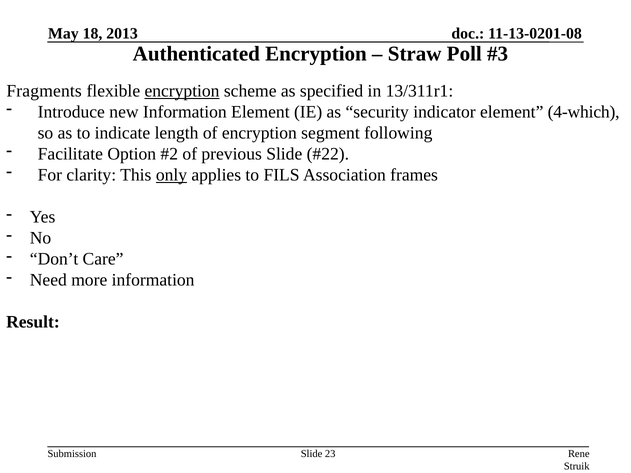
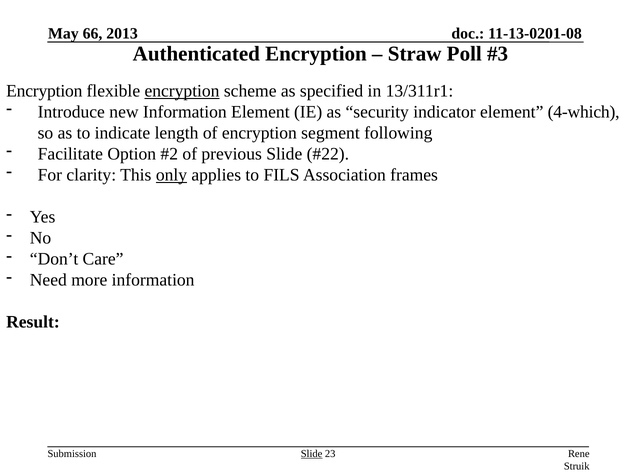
18: 18 -> 66
Fragments at (44, 91): Fragments -> Encryption
Slide at (312, 454) underline: none -> present
